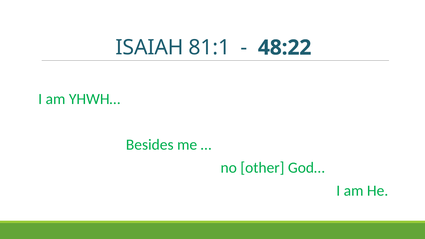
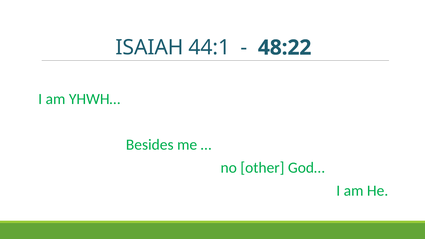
81:1: 81:1 -> 44:1
